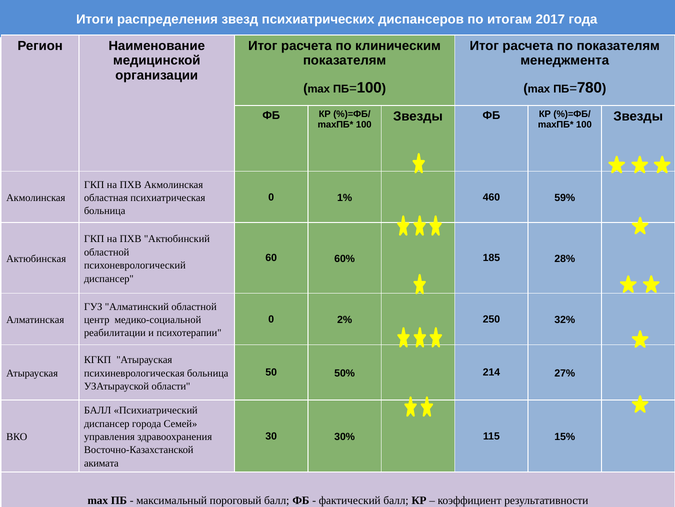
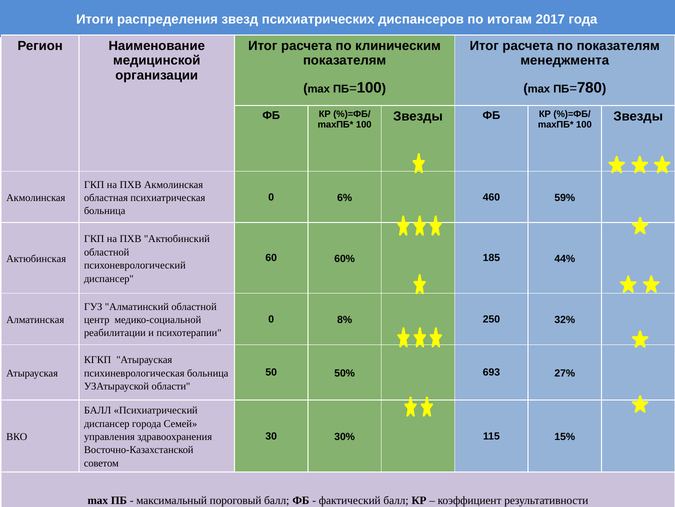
1%: 1% -> 6%
28%: 28% -> 44%
2%: 2% -> 8%
214: 214 -> 693
акимата: акимата -> советом
